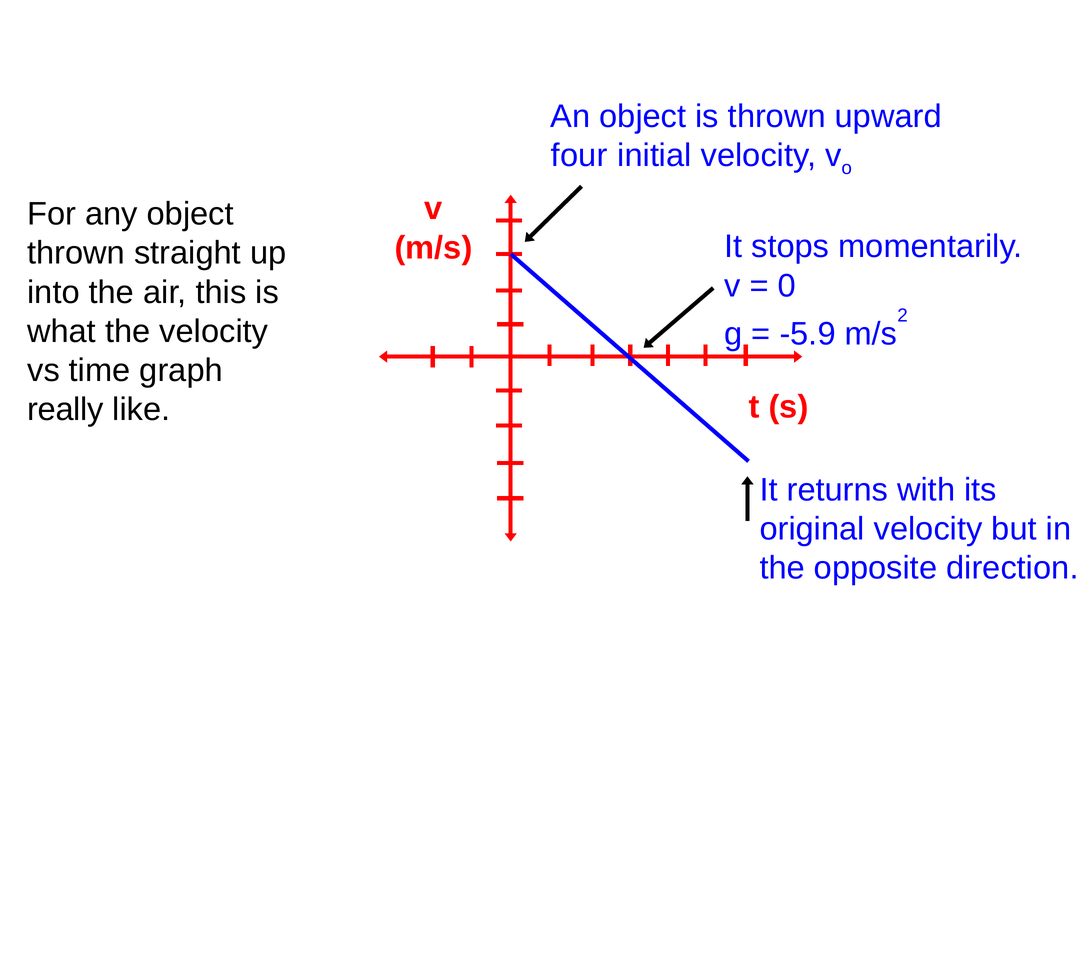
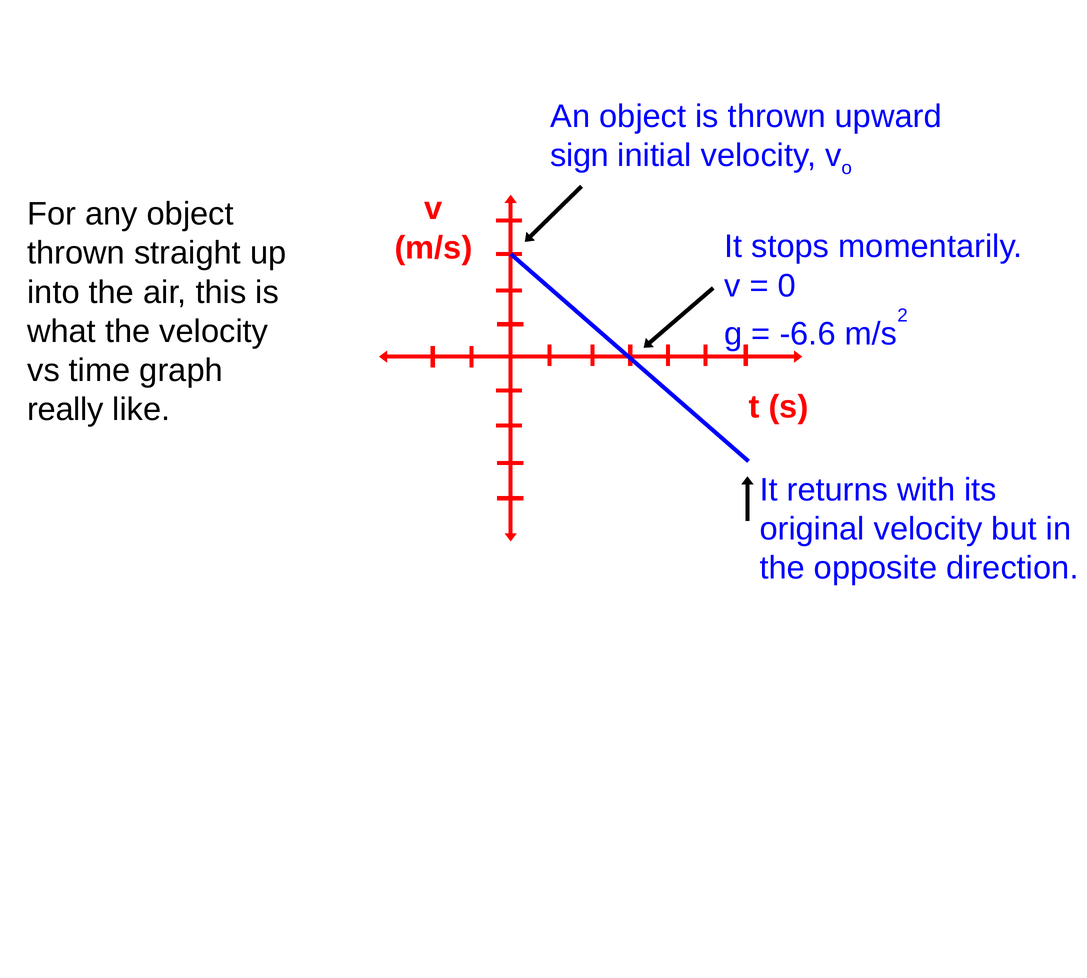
four: four -> sign
-5.9: -5.9 -> -6.6
